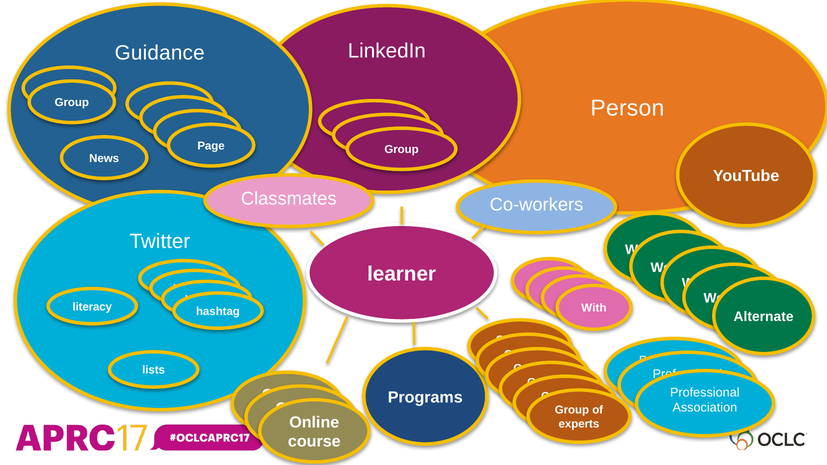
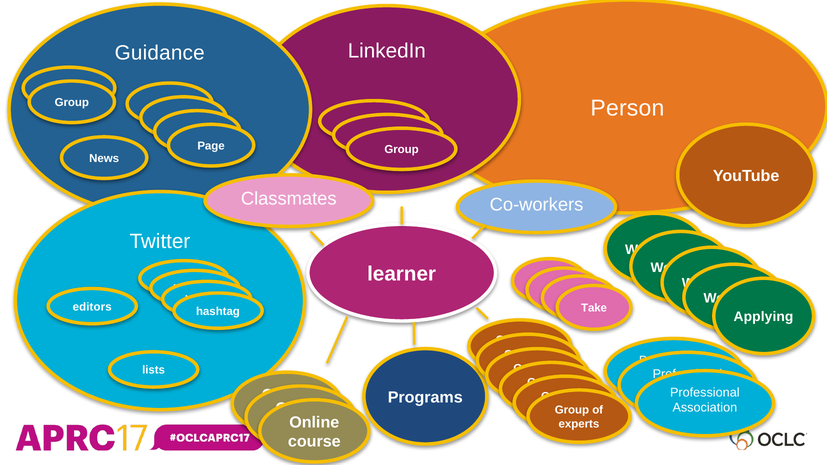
literacy: literacy -> editors
With: With -> Take
Alternate: Alternate -> Applying
